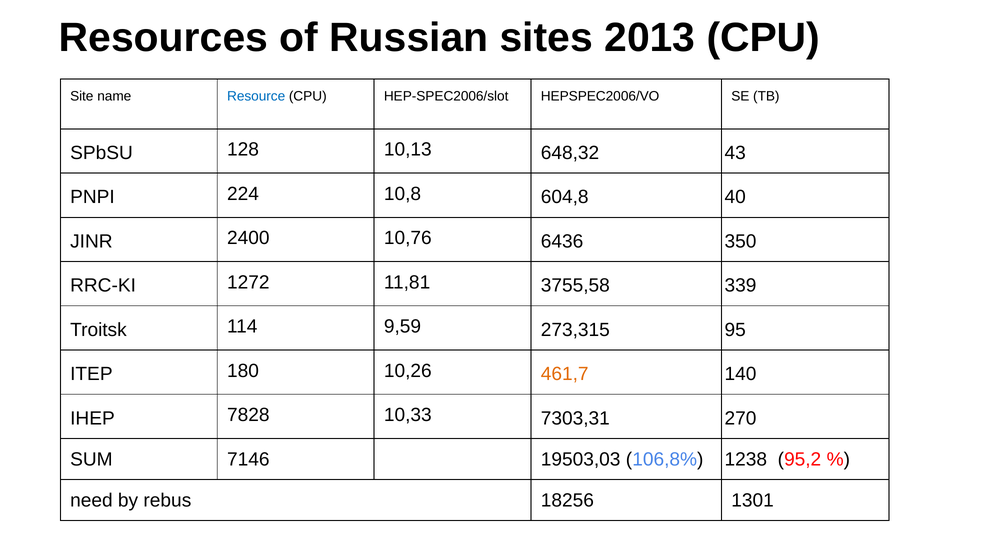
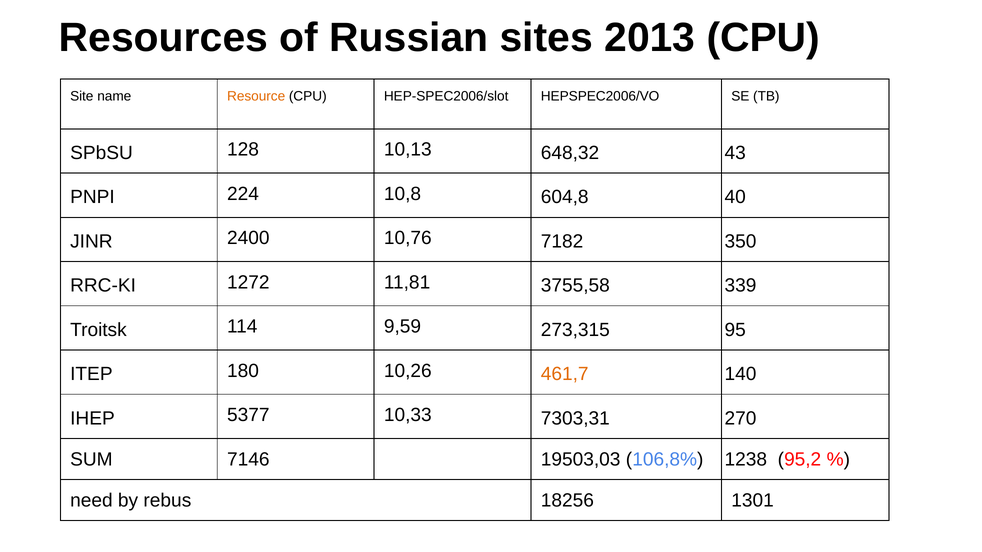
Resource colour: blue -> orange
6436: 6436 -> 7182
7828: 7828 -> 5377
